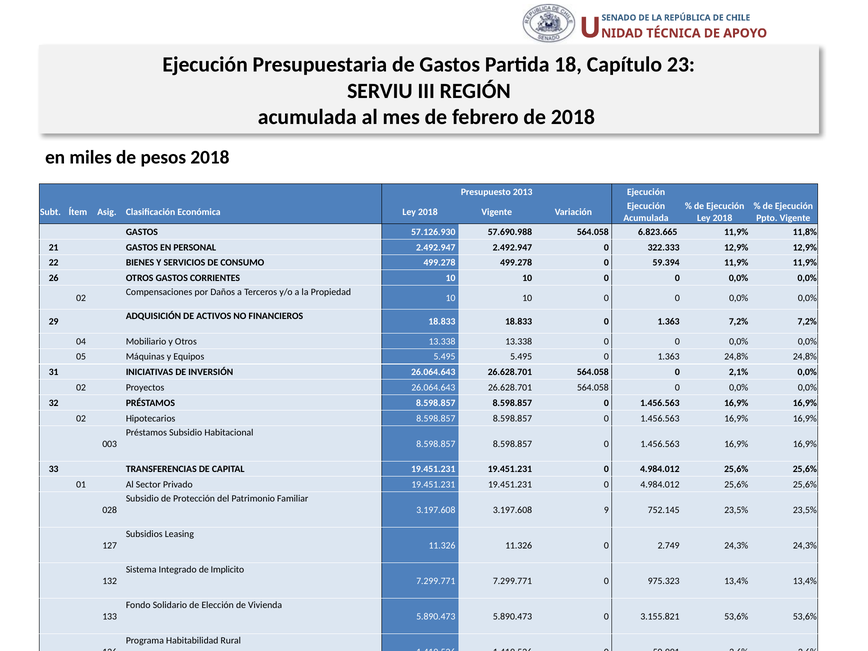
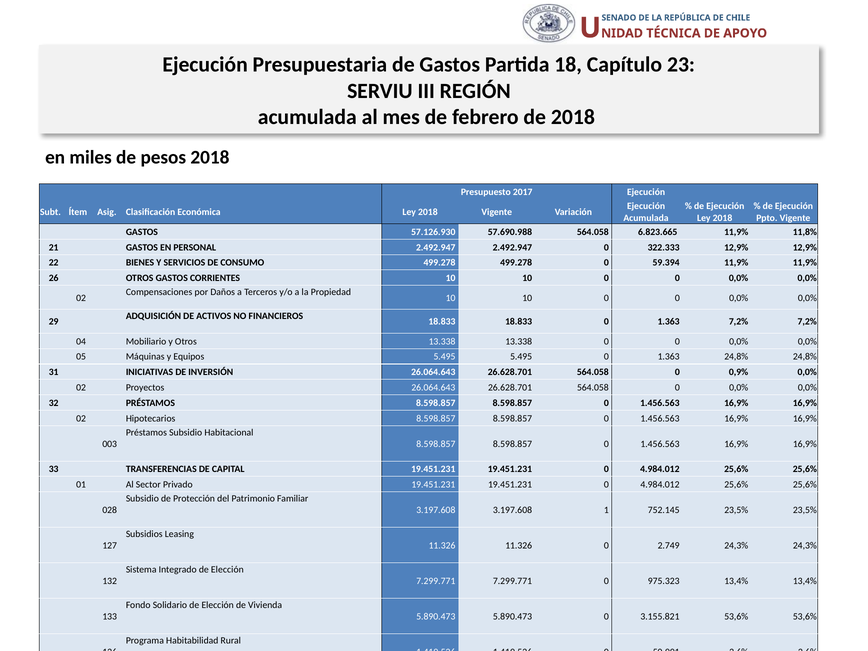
2013: 2013 -> 2017
2,1%: 2,1% -> 0,9%
9: 9 -> 1
Integrado de Implicito: Implicito -> Elección
